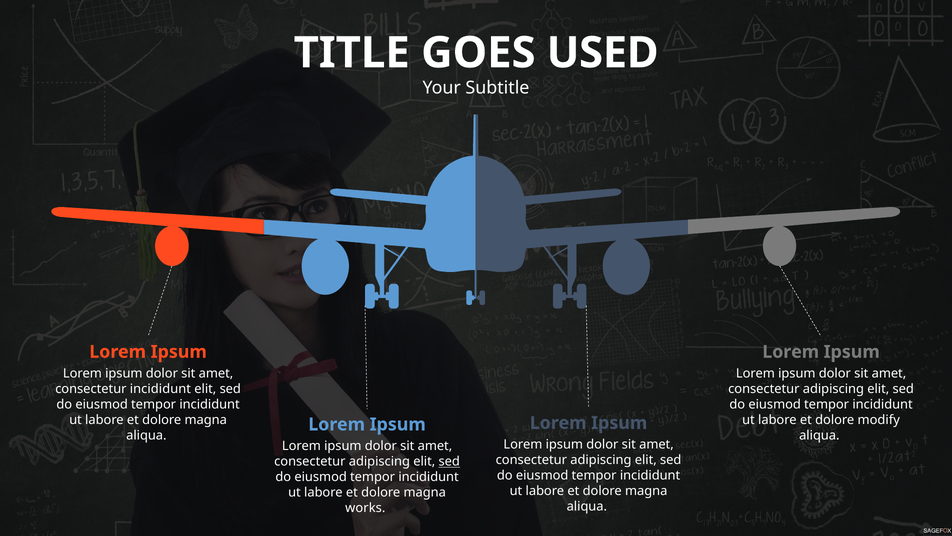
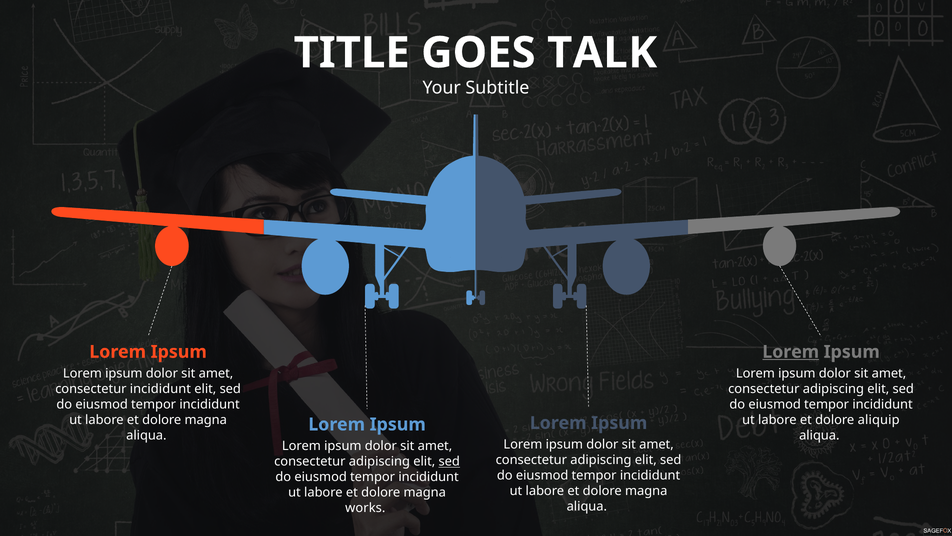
USED: USED -> TALK
Lorem at (791, 352) underline: none -> present
modify: modify -> aliquip
